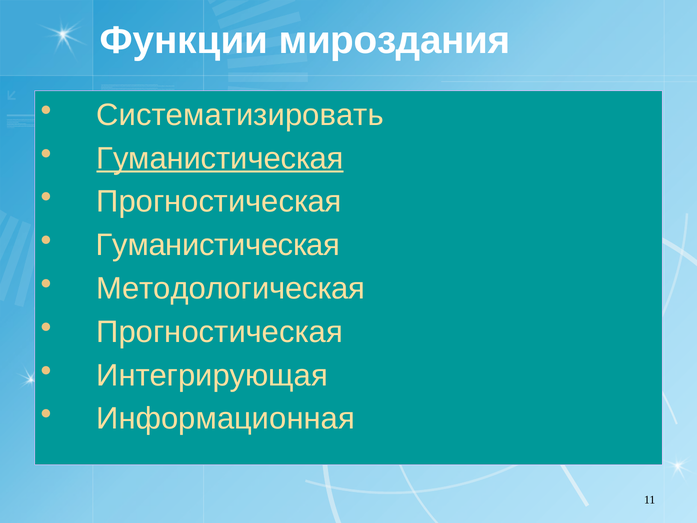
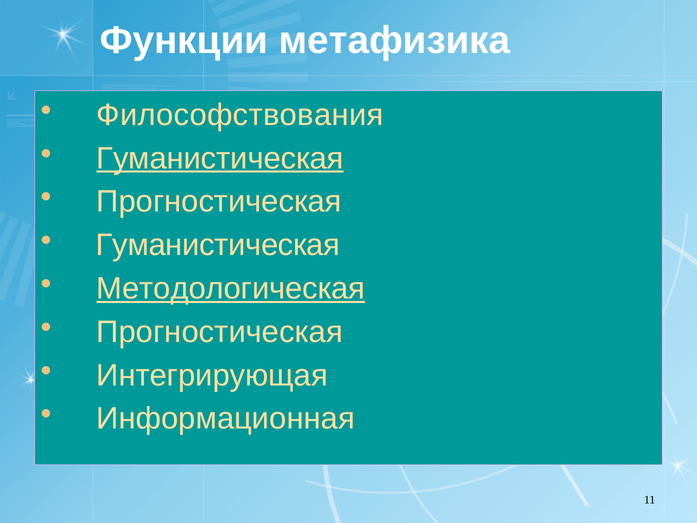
мироздания: мироздания -> метафизика
Систематизировать: Систематизировать -> Философствования
Методологическая underline: none -> present
